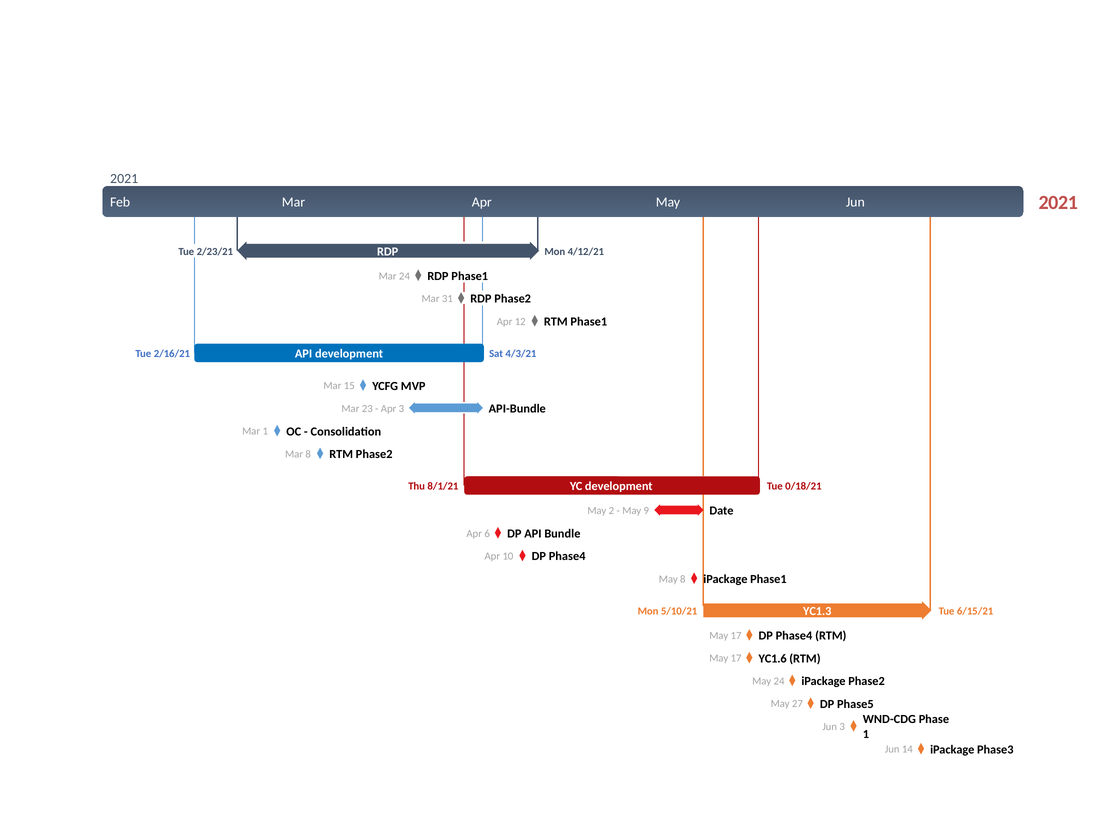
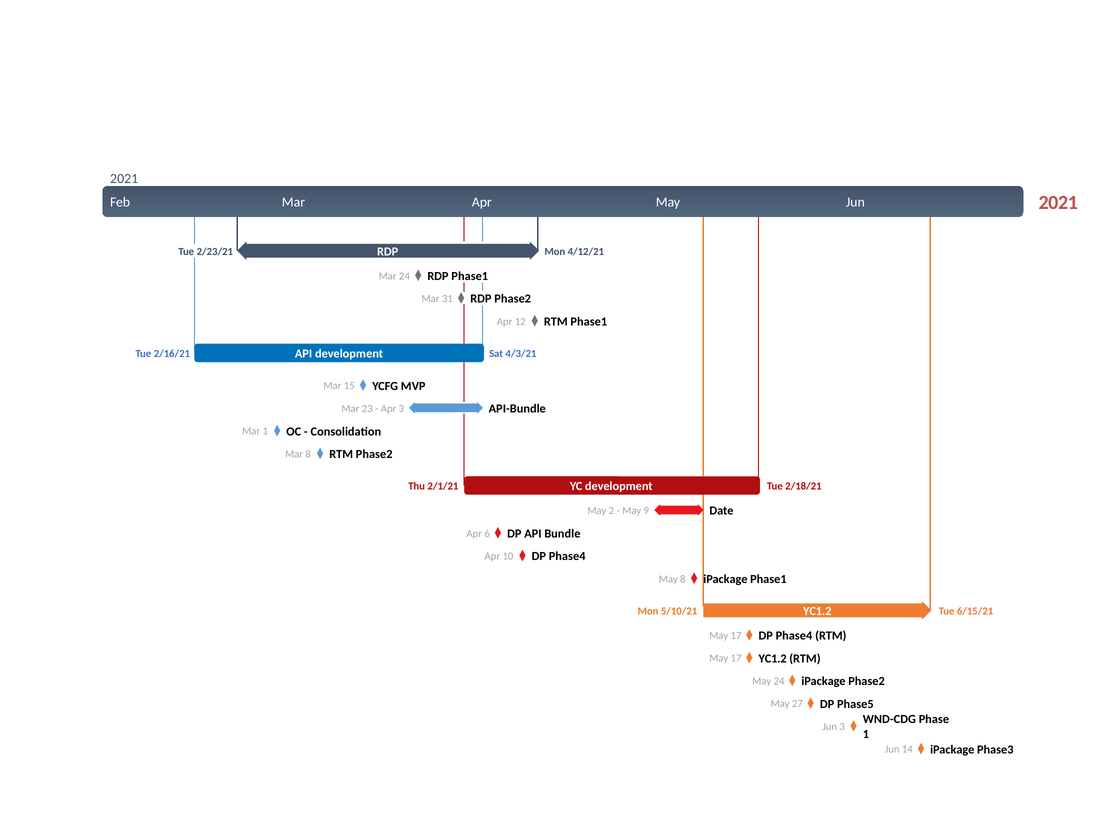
8/1/21: 8/1/21 -> 2/1/21
0/18/21: 0/18/21 -> 2/18/21
YC1.3 at (817, 611): YC1.3 -> YC1.2
17 YC1.6: YC1.6 -> YC1.2
